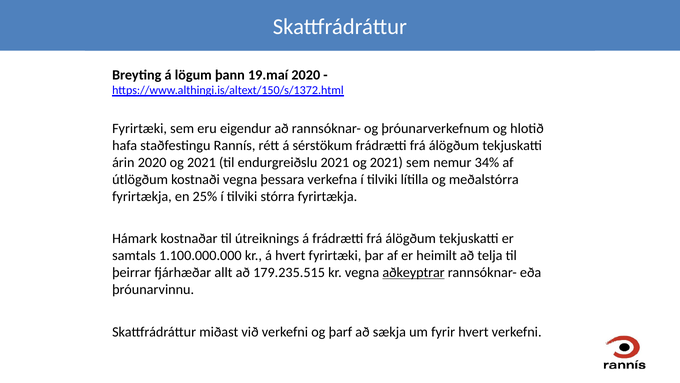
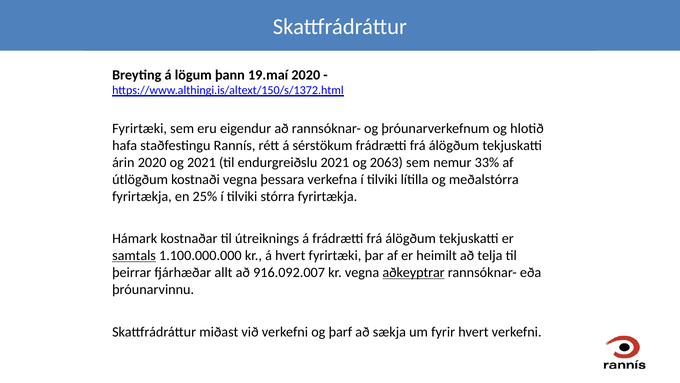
2021 og 2021: 2021 -> 2063
34%: 34% -> 33%
samtals underline: none -> present
179.235.515: 179.235.515 -> 916.092.007
